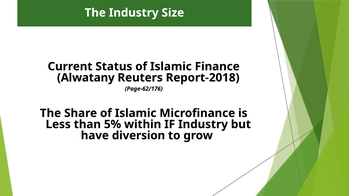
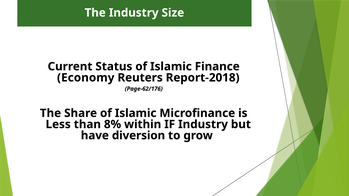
Alwatany: Alwatany -> Economy
5%: 5% -> 8%
